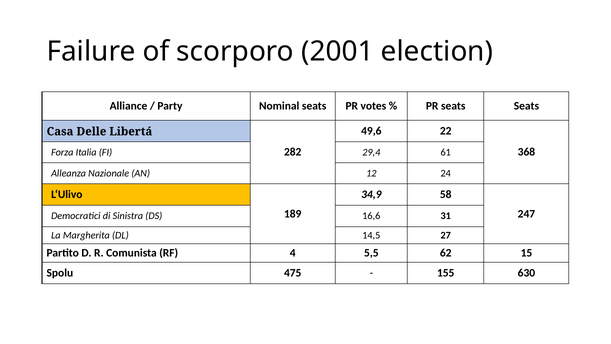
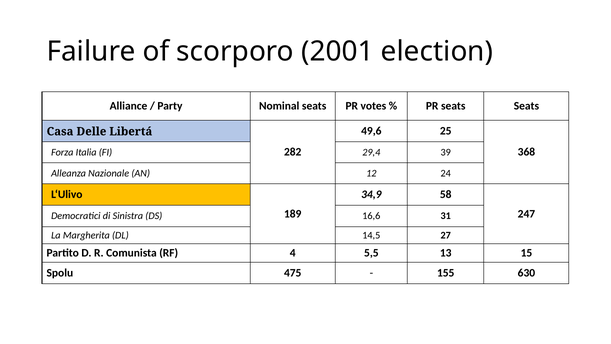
22: 22 -> 25
61: 61 -> 39
62: 62 -> 13
